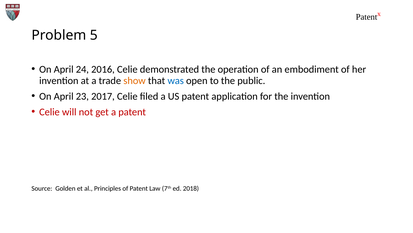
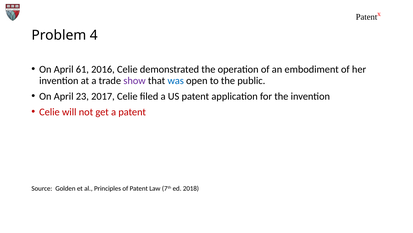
5: 5 -> 4
24: 24 -> 61
show colour: orange -> purple
